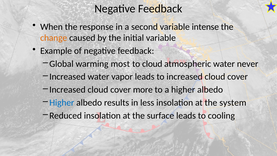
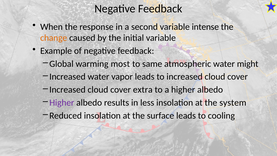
to cloud: cloud -> same
never: never -> might
more: more -> extra
Higher at (62, 103) colour: blue -> purple
